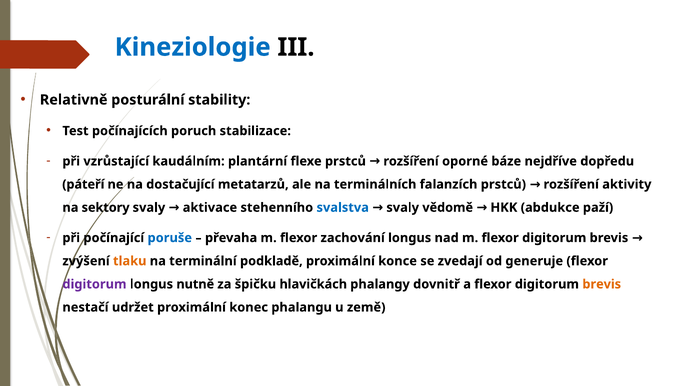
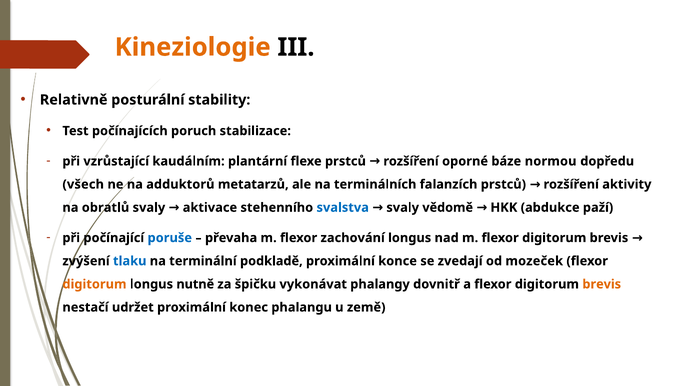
Kineziologie colour: blue -> orange
nejdříve: nejdříve -> normou
páteří: páteří -> všech
dostačující: dostačující -> adduktorů
sektory: sektory -> obratlů
tlaku colour: orange -> blue
generuje: generuje -> mozeček
digitorum at (94, 284) colour: purple -> orange
hlavičkách: hlavičkách -> vykonávat
